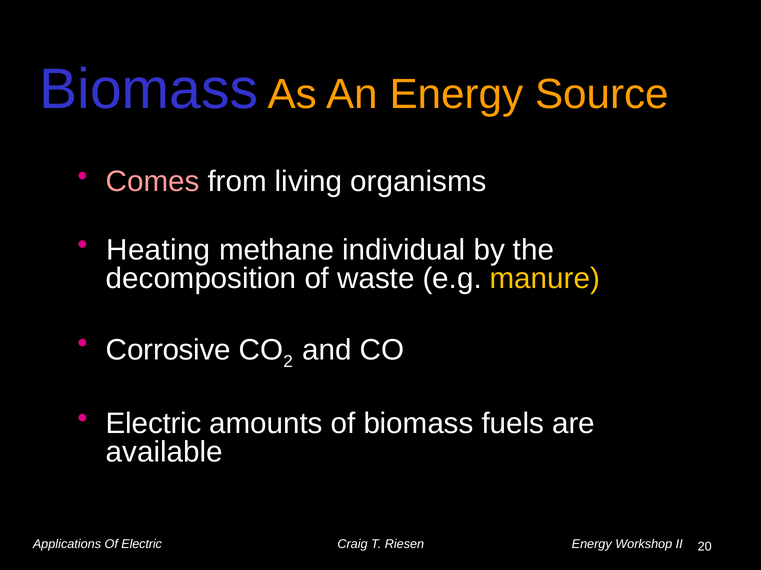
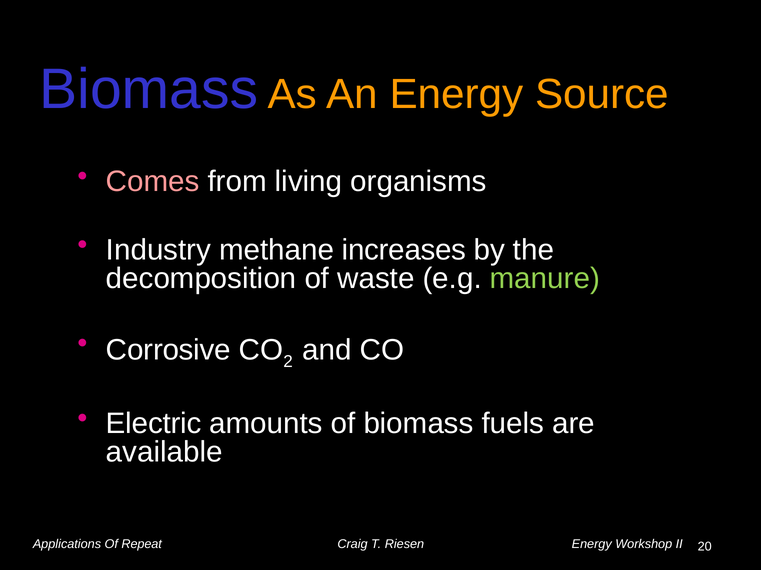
Heating: Heating -> Industry
individual: individual -> increases
manure colour: yellow -> light green
Of Electric: Electric -> Repeat
